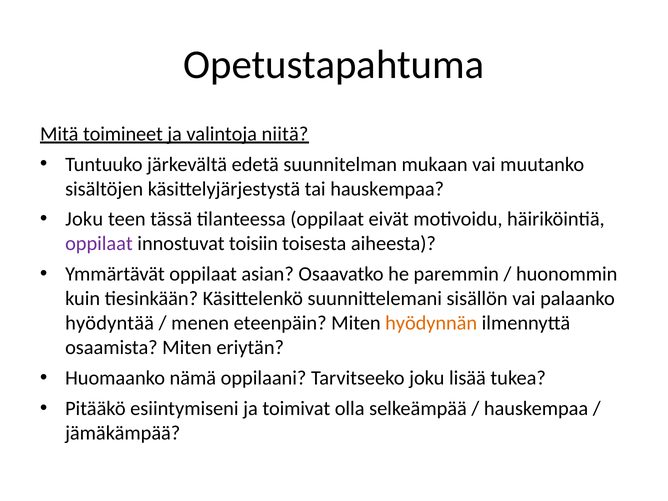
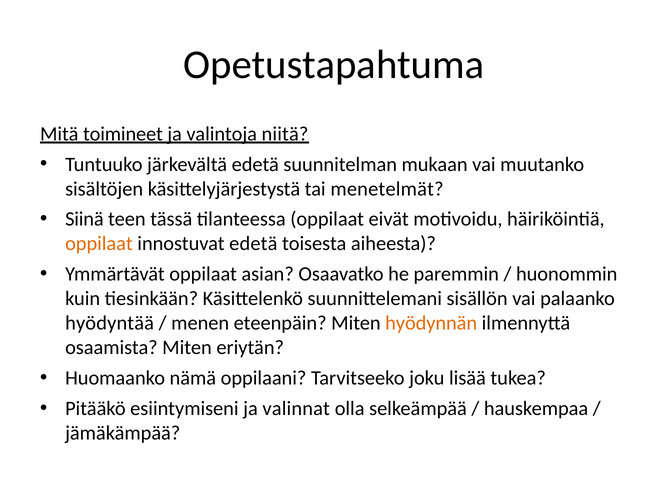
tai hauskempaa: hauskempaa -> menetelmät
Joku at (84, 219): Joku -> Siinä
oppilaat at (99, 244) colour: purple -> orange
innostuvat toisiin: toisiin -> edetä
toimivat: toimivat -> valinnat
